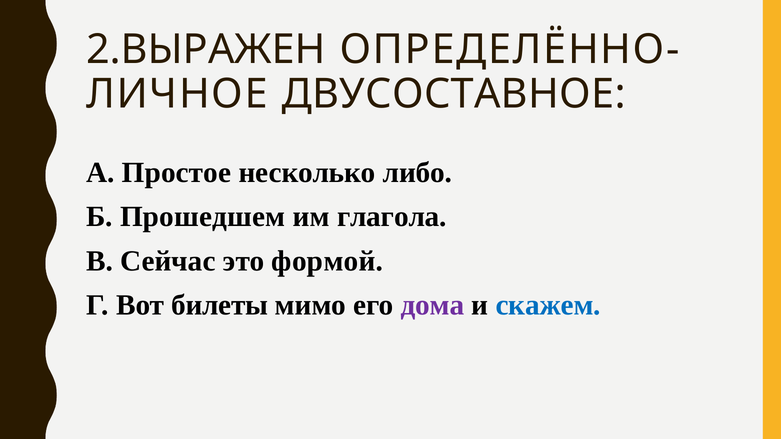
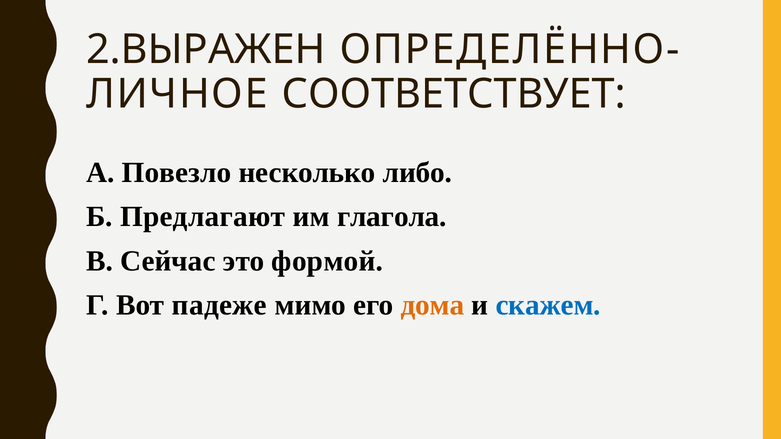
ДВУСОСТАВНОЕ: ДВУСОСТАВНОЕ -> СООТВЕТСТВУЕТ
Простое: Простое -> Повезло
Прошедшем: Прошедшем -> Предлагают
билеты: билеты -> падеже
дома colour: purple -> orange
